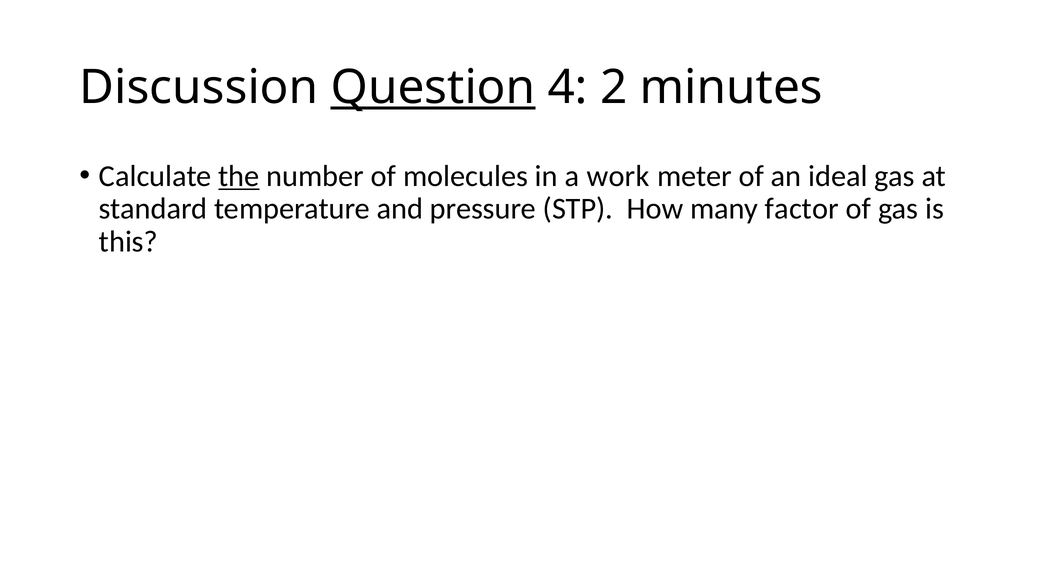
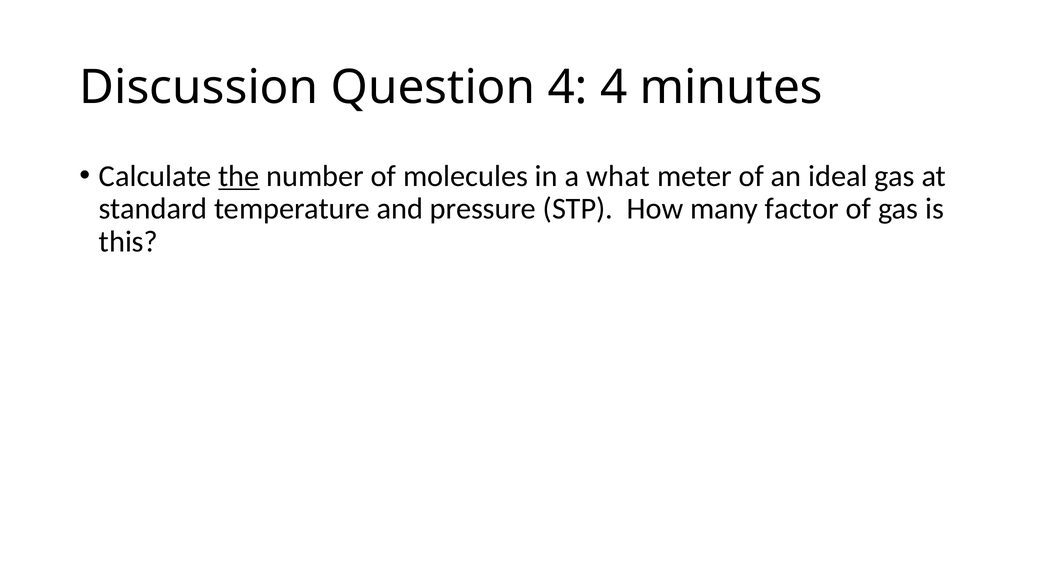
Question underline: present -> none
4 2: 2 -> 4
work: work -> what
